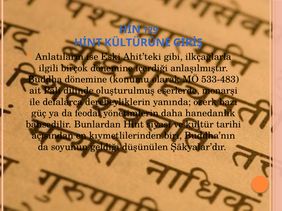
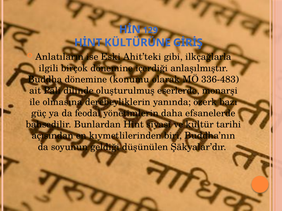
533-483: 533-483 -> 336-483
defalarca: defalarca -> olmasına
hanedanlık: hanedanlık -> efsanelerde
